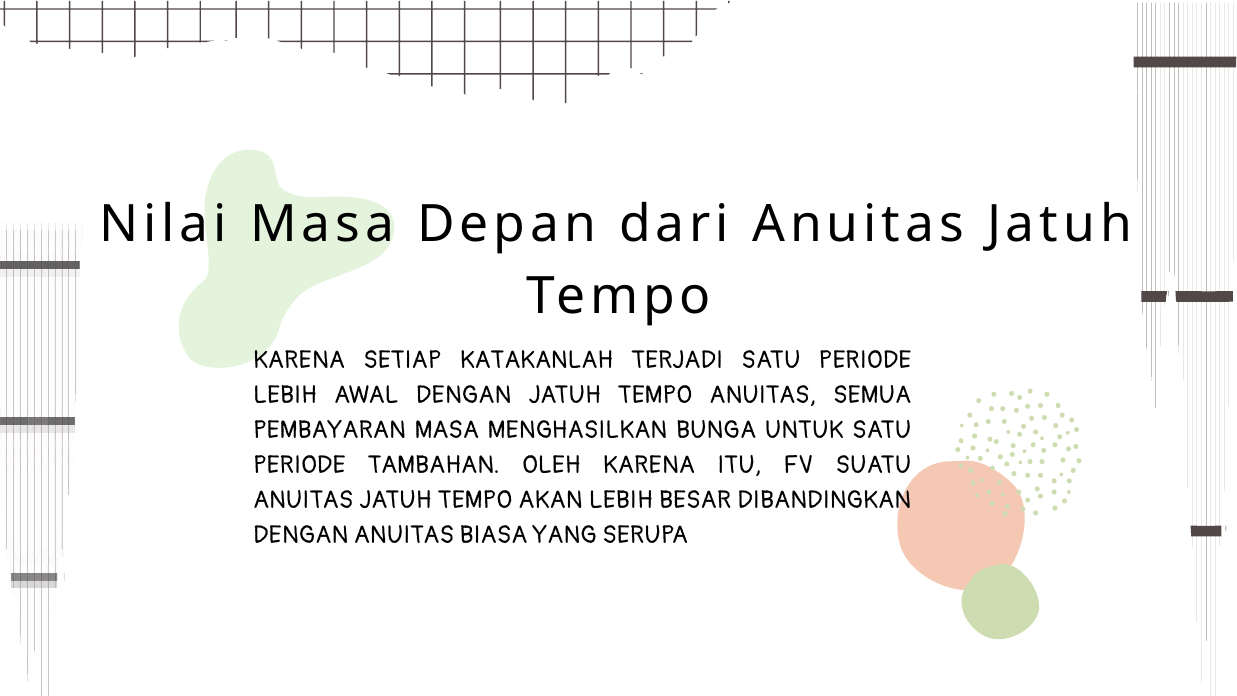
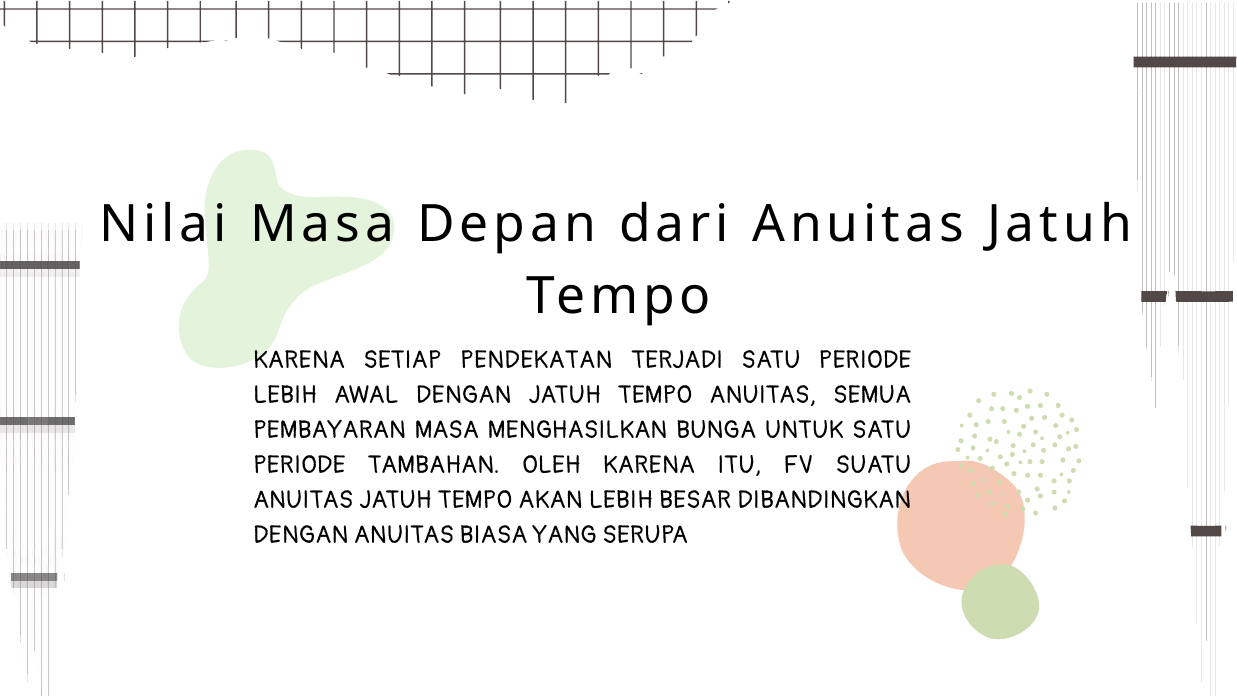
KATAKANLAH: KATAKANLAH -> PENDEKATAN
